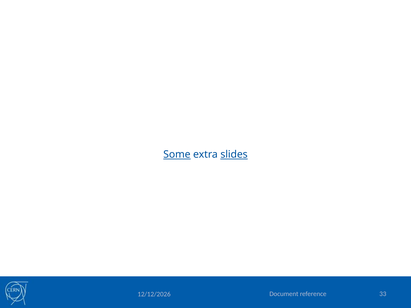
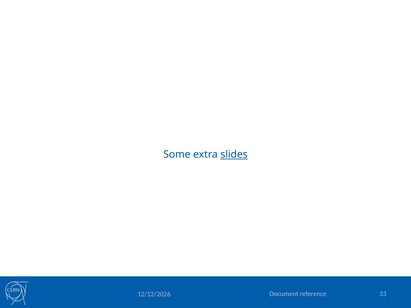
Some underline: present -> none
